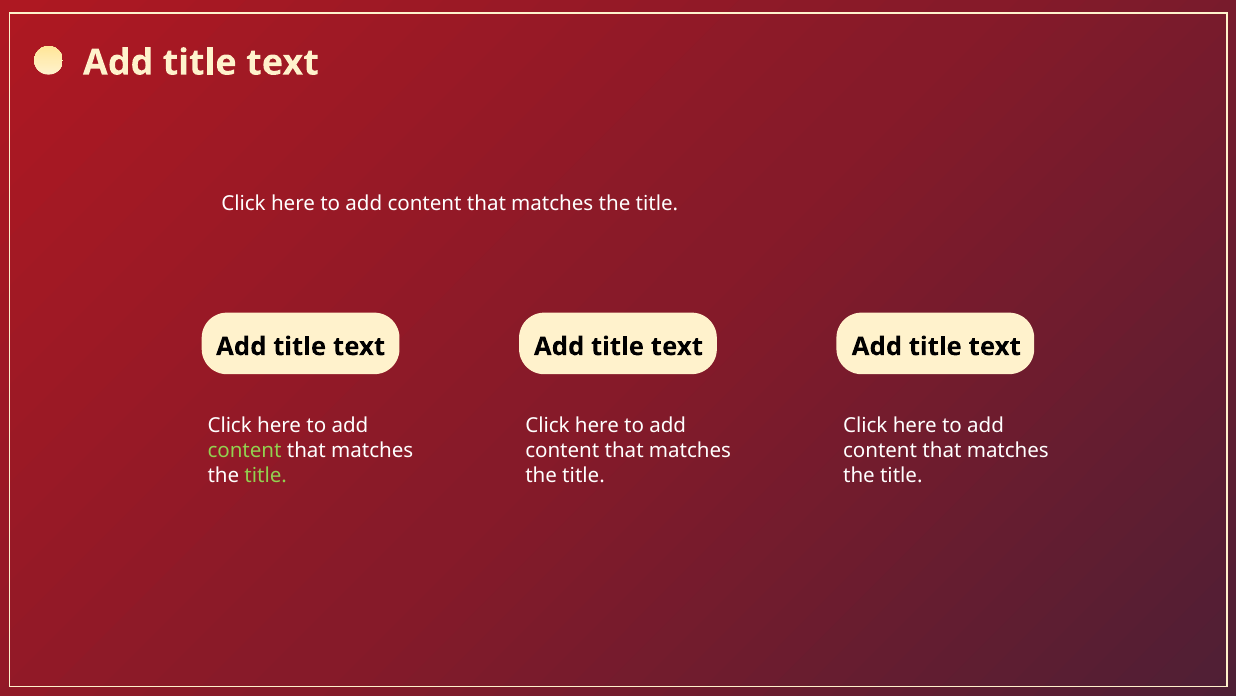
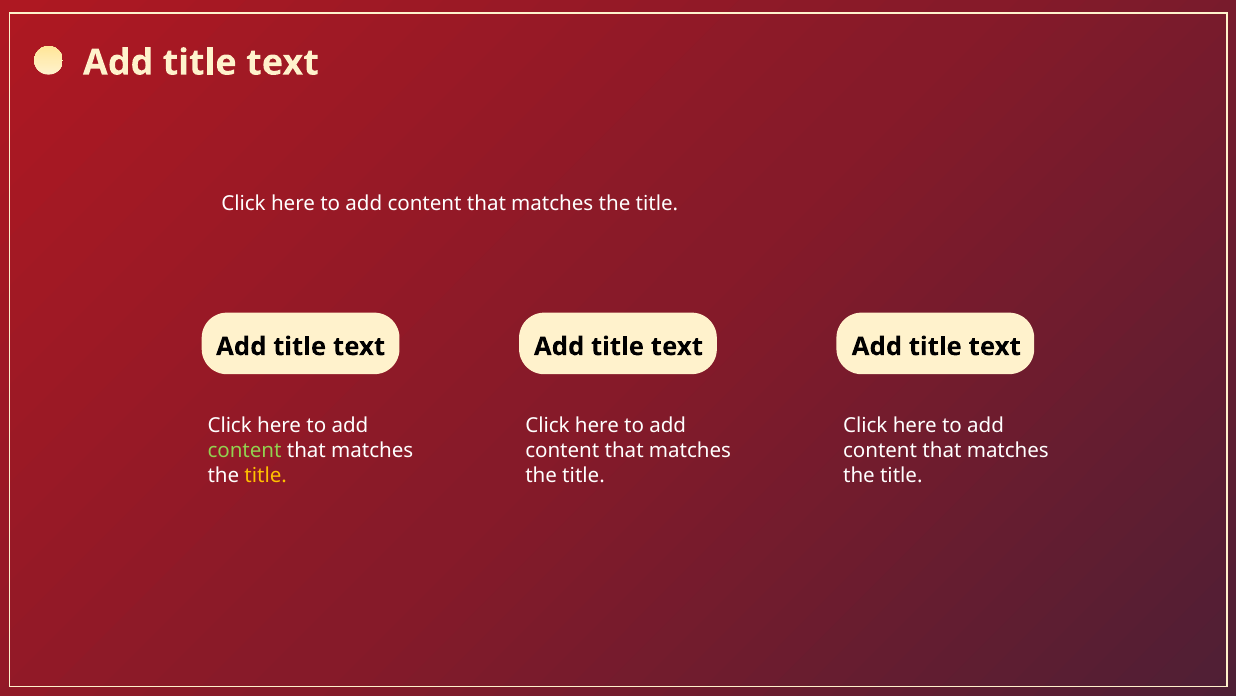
title at (266, 475) colour: light green -> yellow
